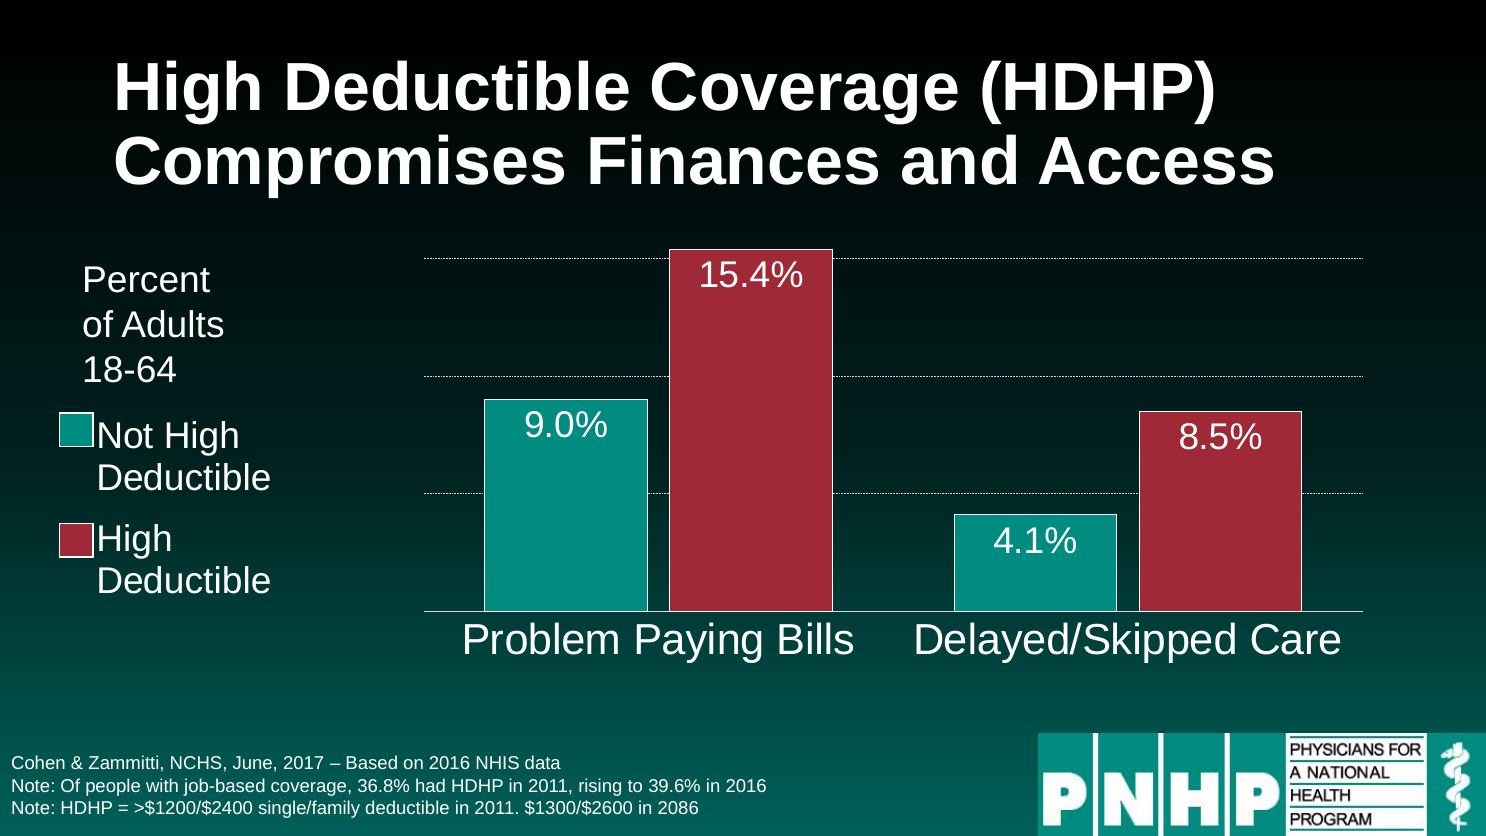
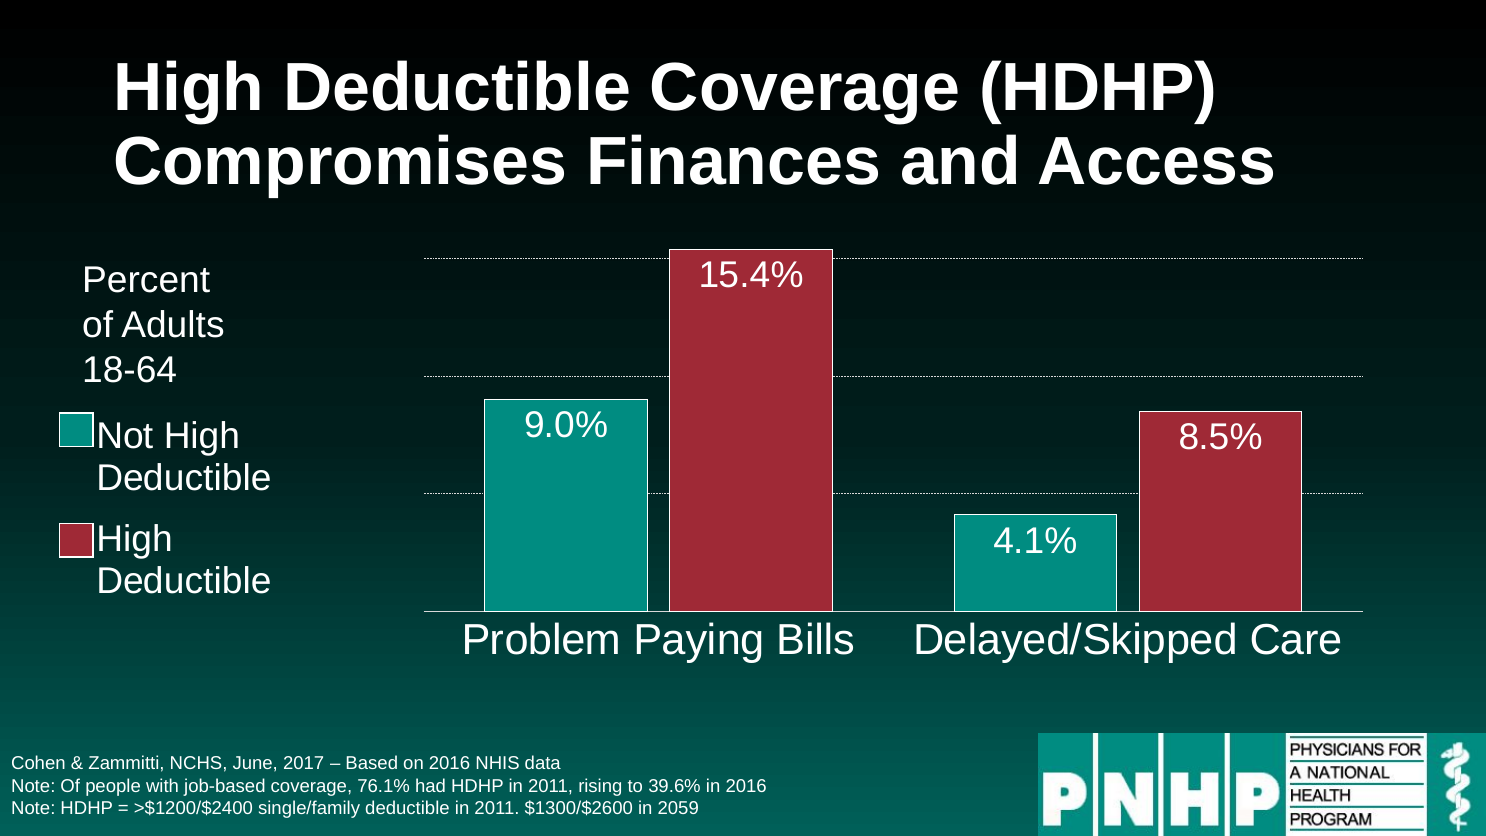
36.8%: 36.8% -> 76.1%
2086: 2086 -> 2059
